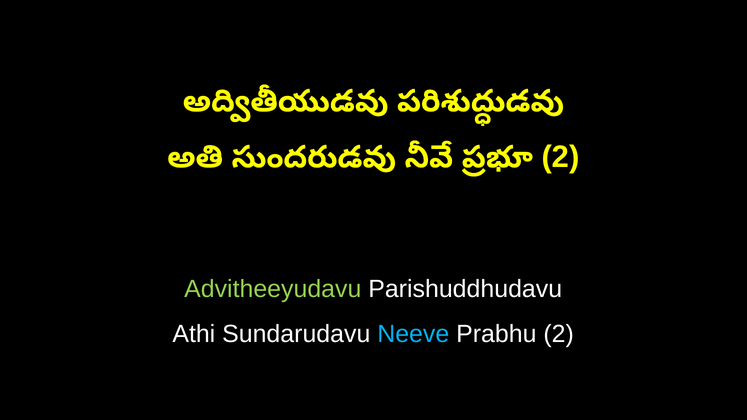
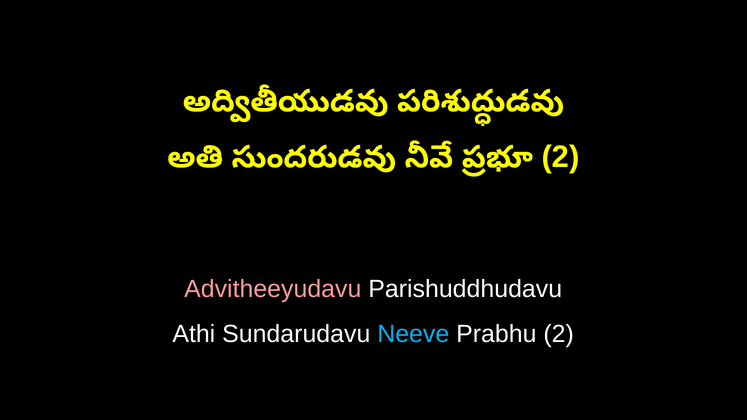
Advitheeyudavu colour: light green -> pink
